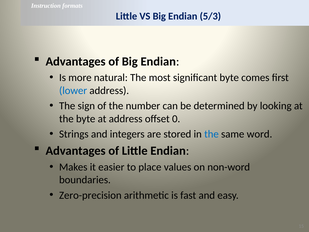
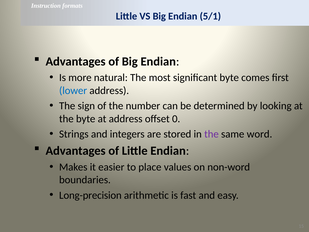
5/3: 5/3 -> 5/1
the at (211, 134) colour: blue -> purple
Zero-precision: Zero-precision -> Long-precision
